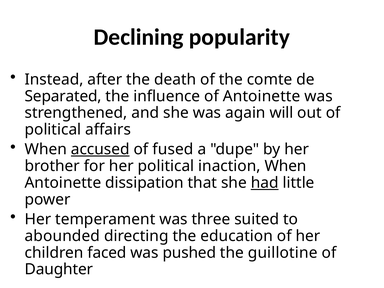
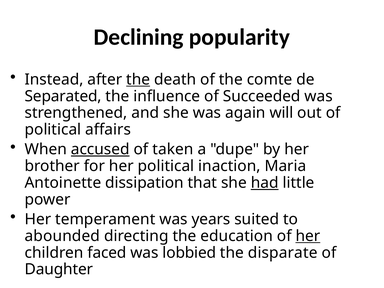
the at (138, 79) underline: none -> present
of Antoinette: Antoinette -> Succeeded
fused: fused -> taken
inaction When: When -> Maria
three: three -> years
her at (308, 236) underline: none -> present
pushed: pushed -> lobbied
guillotine: guillotine -> disparate
